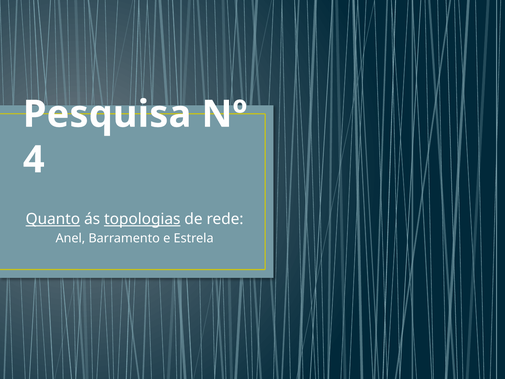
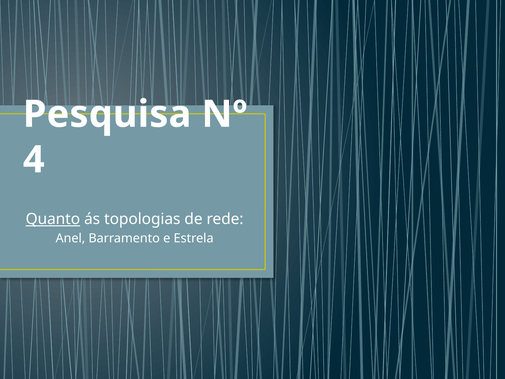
topologias underline: present -> none
